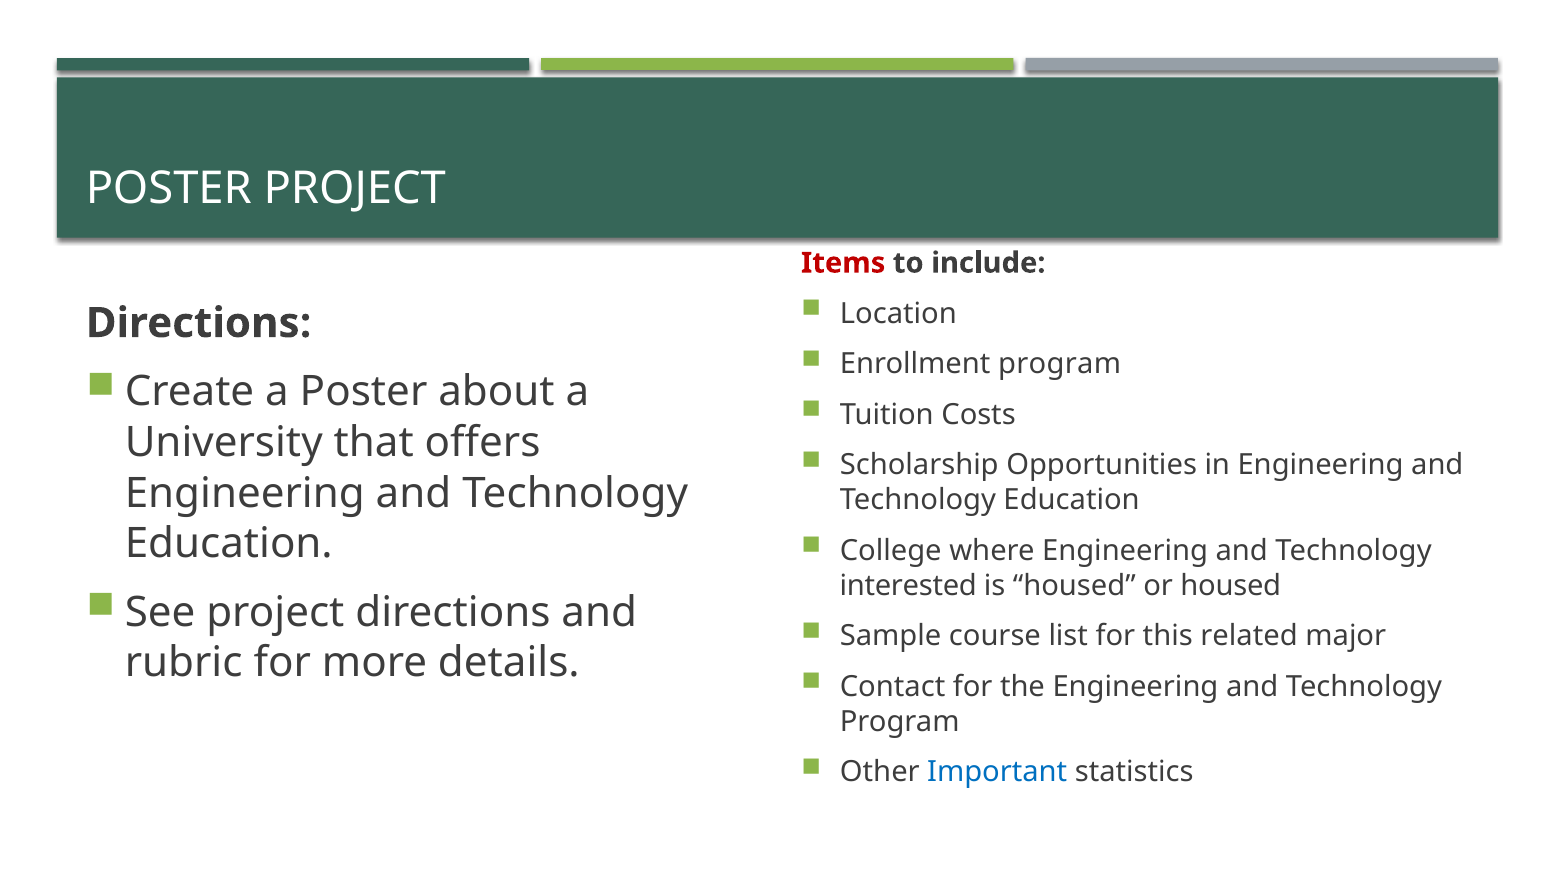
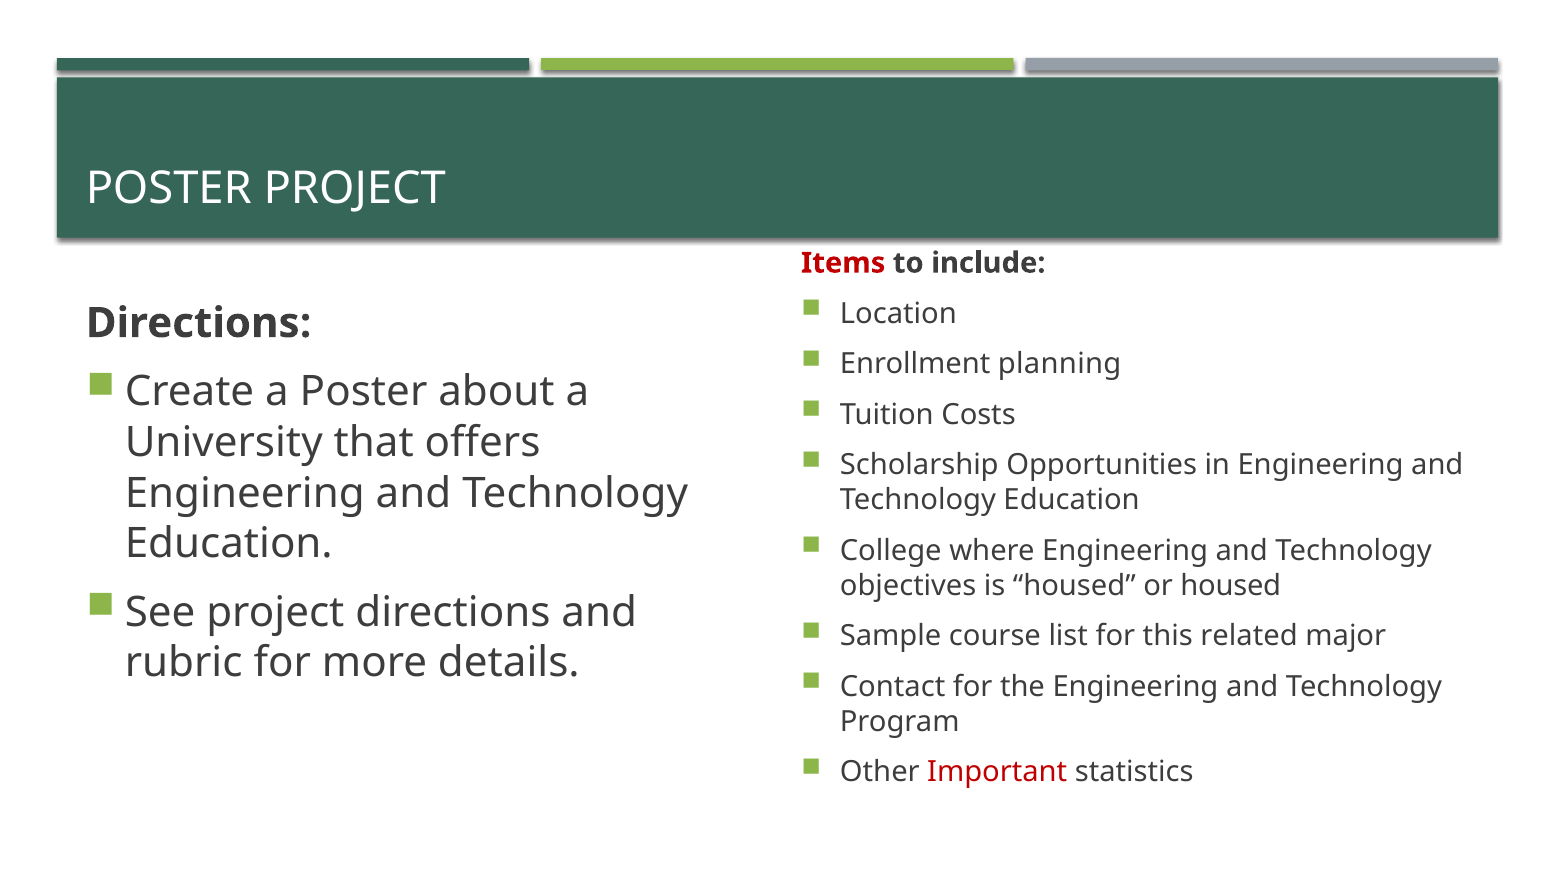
Enrollment program: program -> planning
interested: interested -> objectives
Important colour: blue -> red
